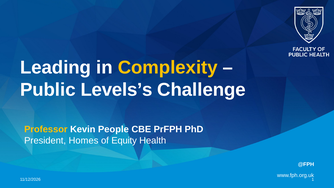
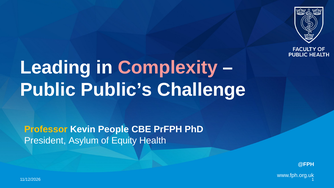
Complexity colour: yellow -> pink
Levels’s: Levels’s -> Public’s
Homes: Homes -> Asylum
